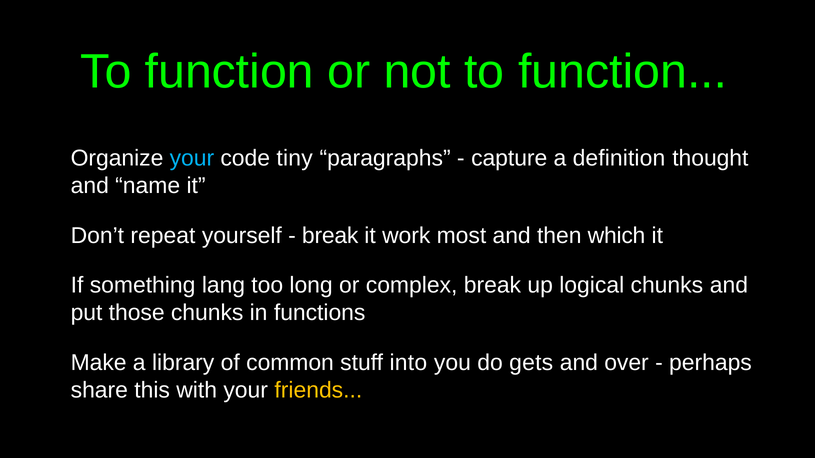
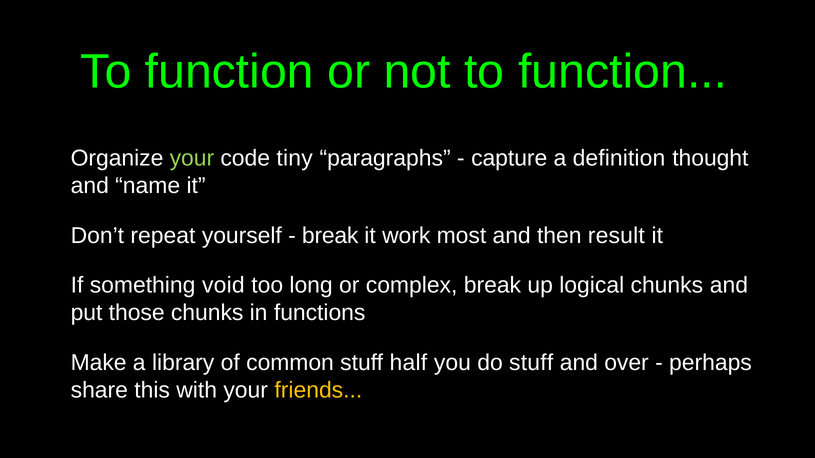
your at (192, 159) colour: light blue -> light green
which: which -> result
lang: lang -> void
into: into -> half
do gets: gets -> stuff
